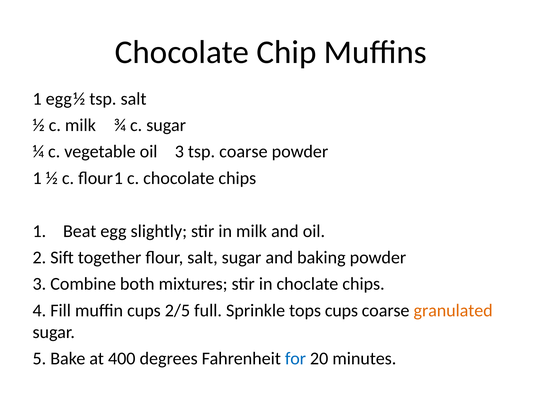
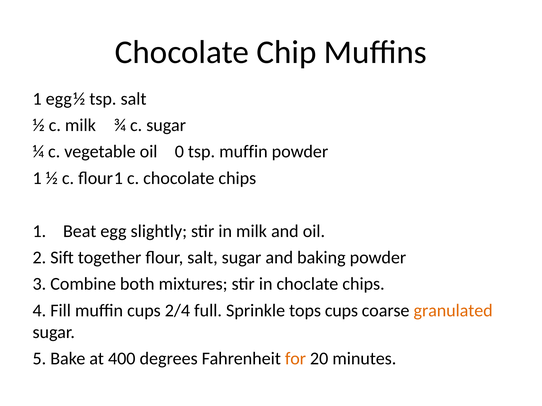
oil 3: 3 -> 0
tsp coarse: coarse -> muffin
2/5: 2/5 -> 2/4
for colour: blue -> orange
